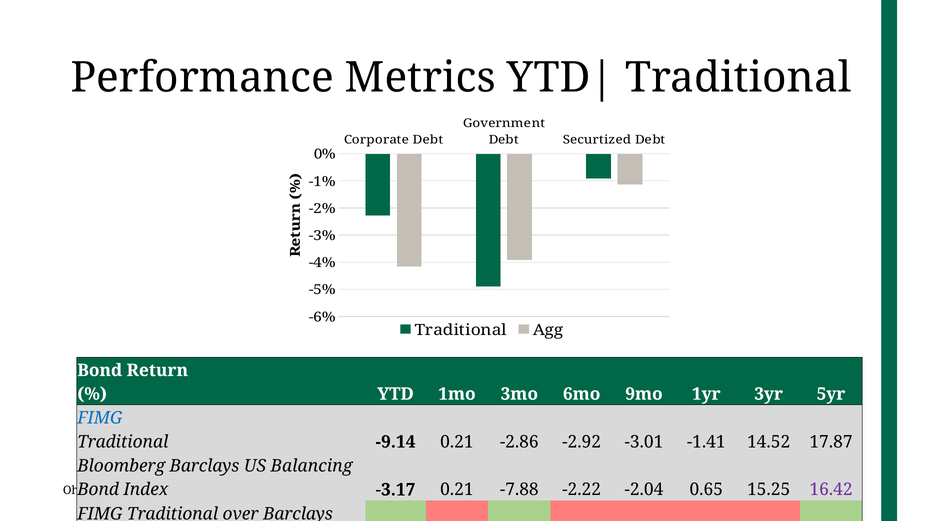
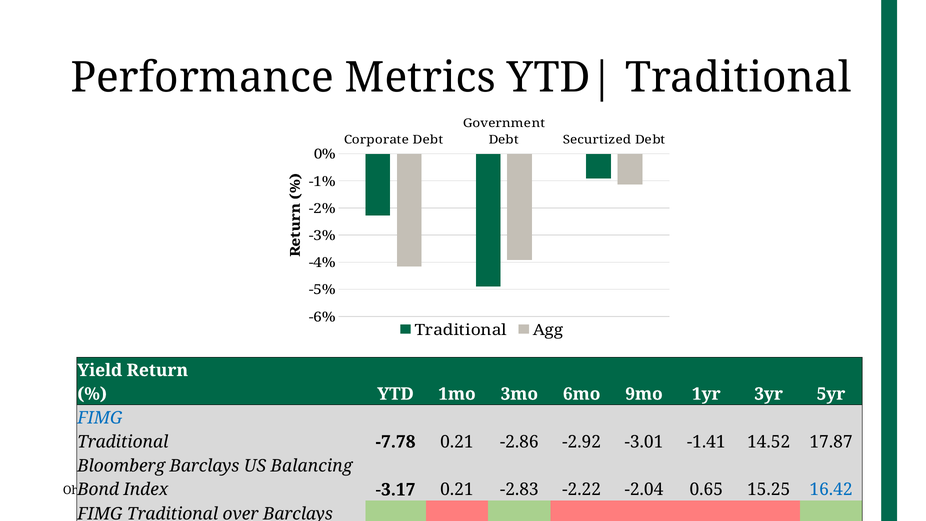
Bond at (100, 370): Bond -> Yield
-9.14: -9.14 -> -7.78
-7.88: -7.88 -> -2.83
16.42 colour: purple -> blue
